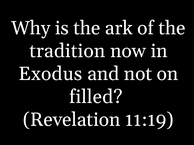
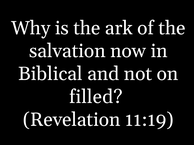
tradition: tradition -> salvation
Exodus: Exodus -> Biblical
